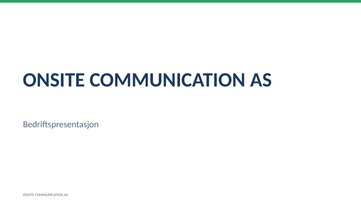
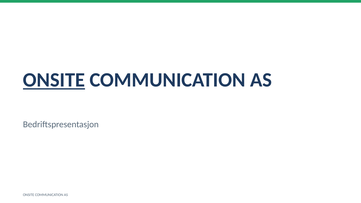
ONSITE at (54, 80) underline: none -> present
